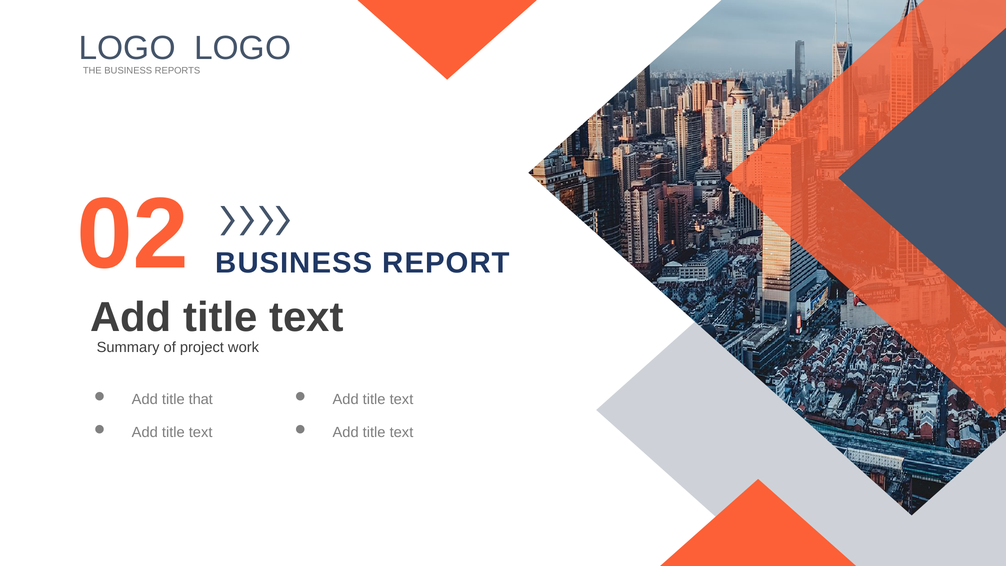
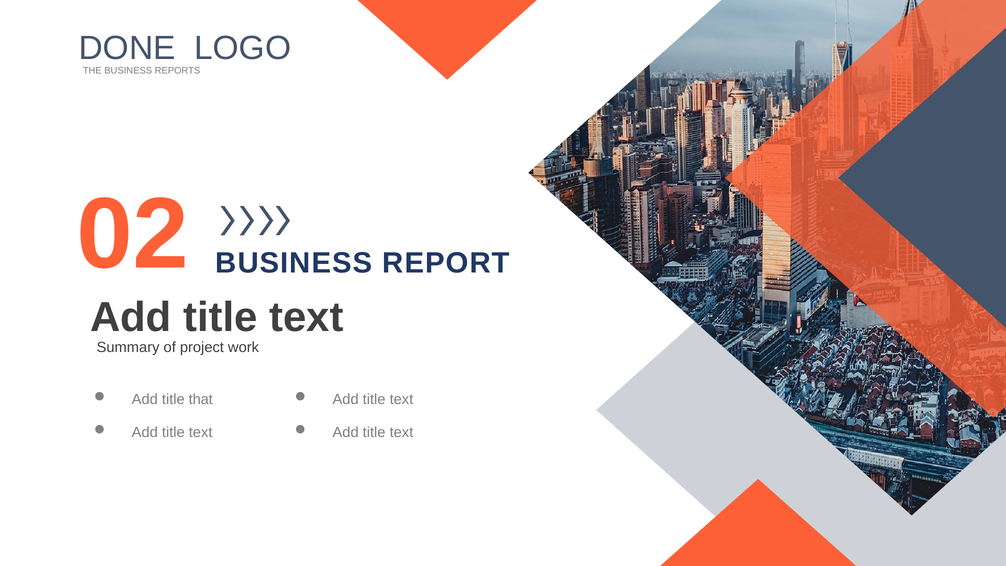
LOGO at (127, 48): LOGO -> DONE
